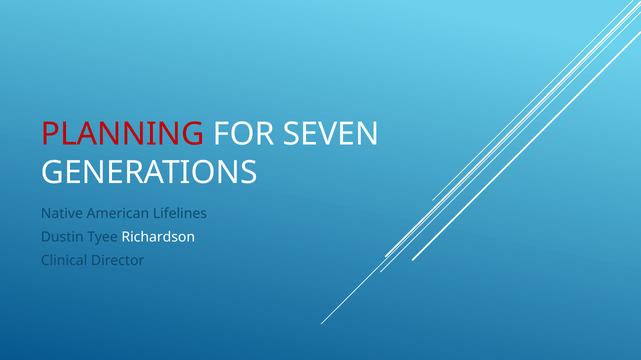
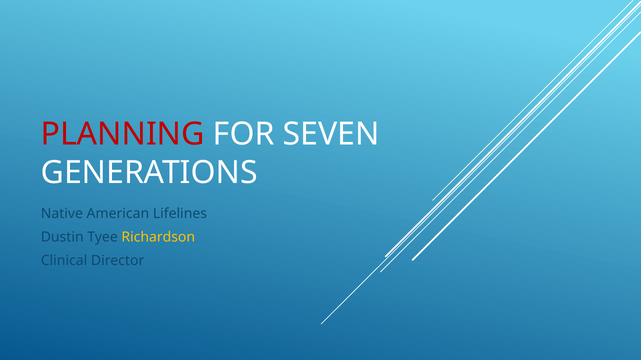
Richardson colour: white -> yellow
